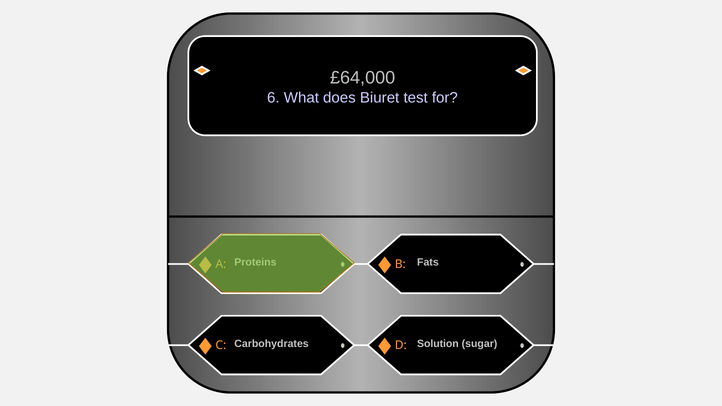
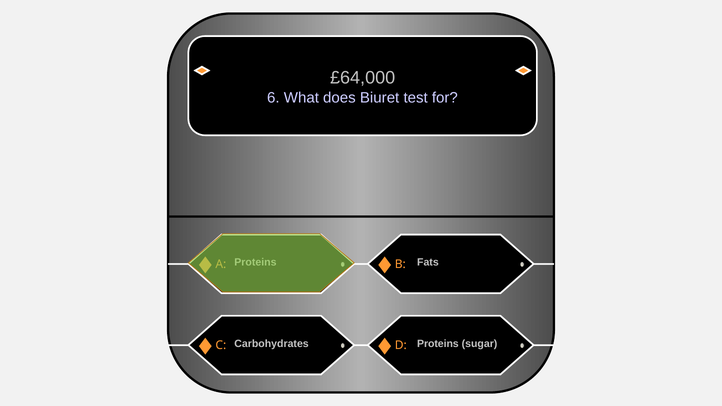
Carbohydrates Solution: Solution -> Proteins
